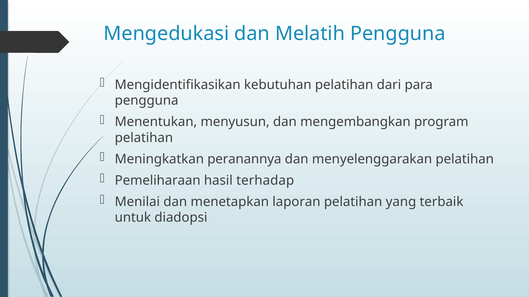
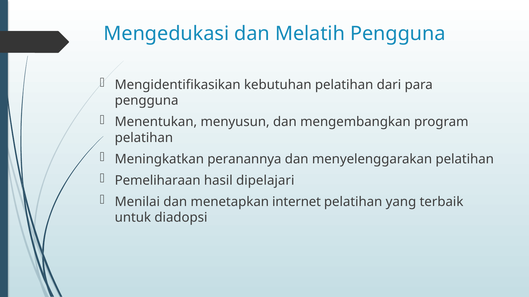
terhadap: terhadap -> dipelajari
laporan: laporan -> internet
